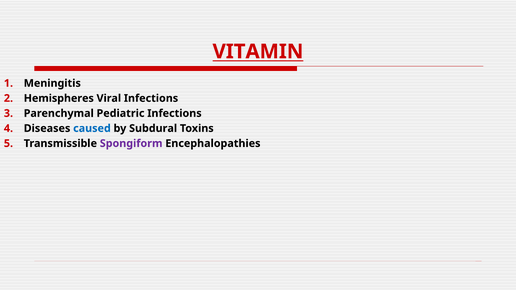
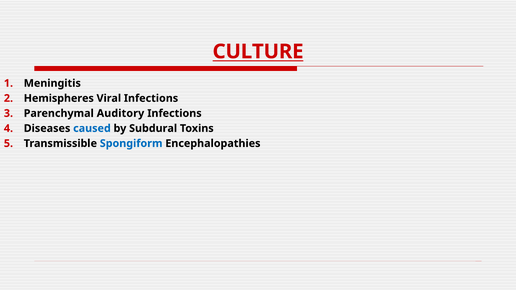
VITAMIN: VITAMIN -> CULTURE
Pediatric: Pediatric -> Auditory
Spongiform colour: purple -> blue
